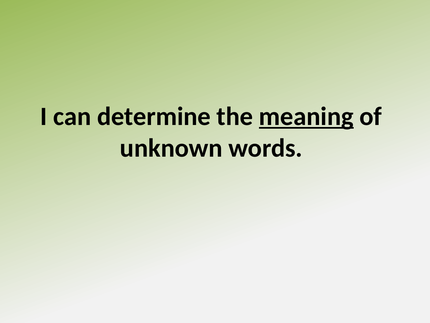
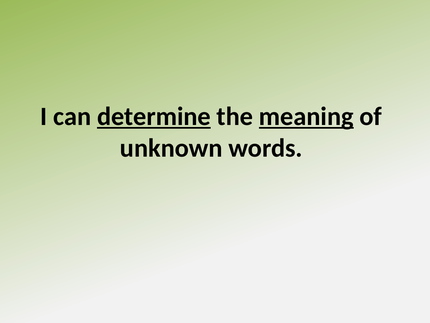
determine underline: none -> present
